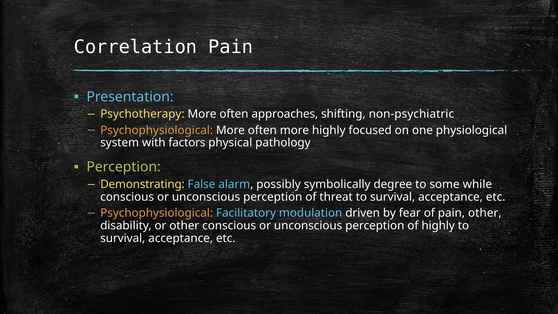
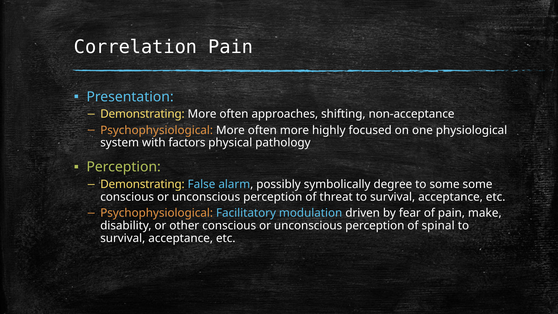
Psychotherapy at (142, 114): Psychotherapy -> Demonstrating
non-psychiatric: non-psychiatric -> non-acceptance
some while: while -> some
pain other: other -> make
of highly: highly -> spinal
